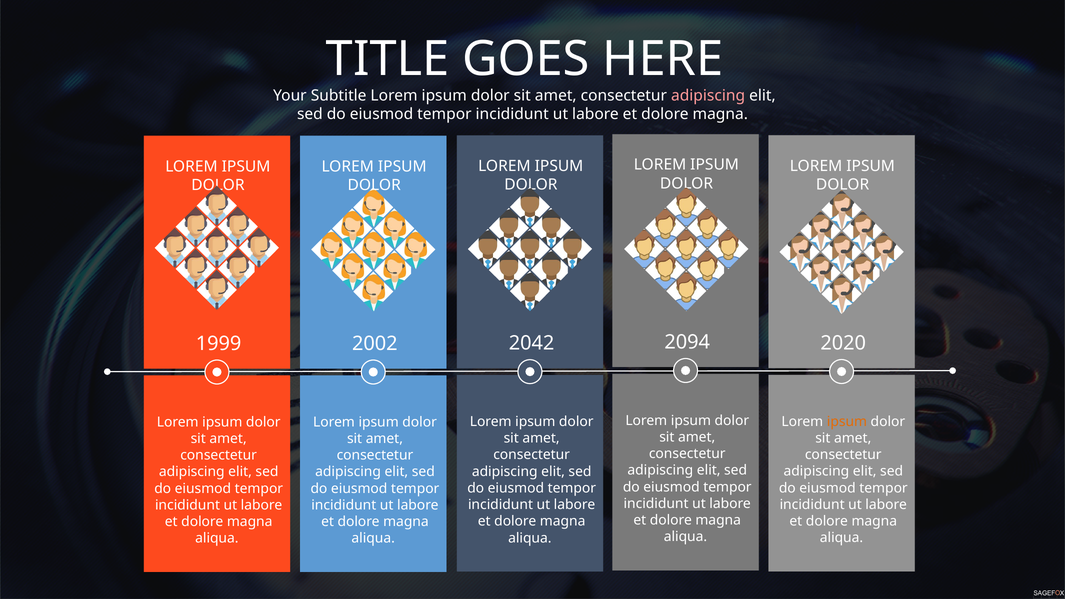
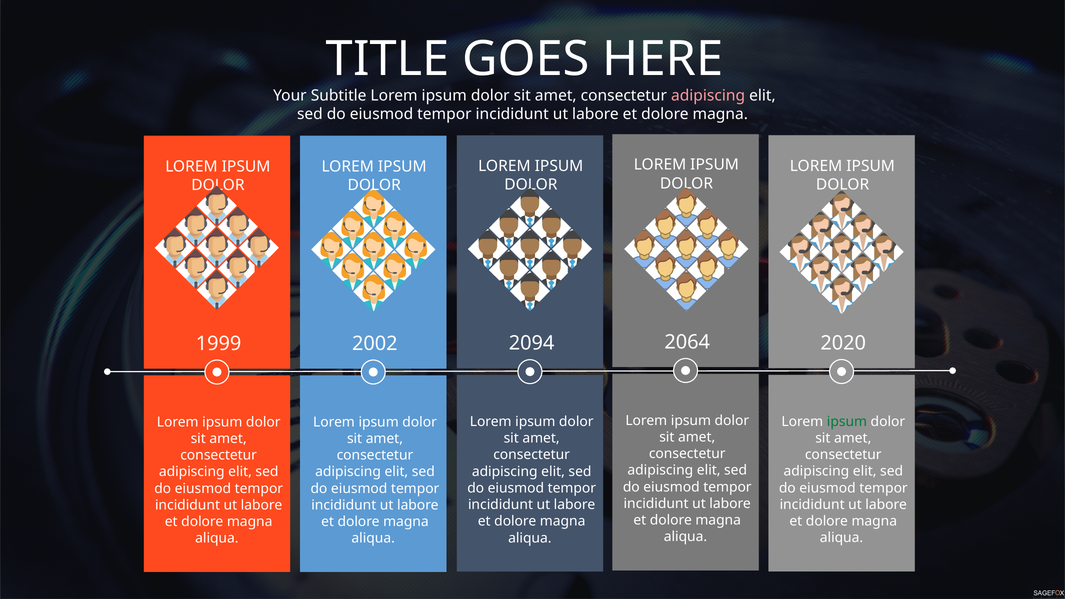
2094: 2094 -> 2064
2042: 2042 -> 2094
ipsum at (847, 422) colour: orange -> green
